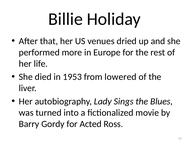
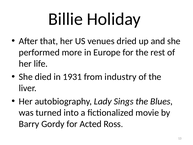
1953: 1953 -> 1931
lowered: lowered -> industry
